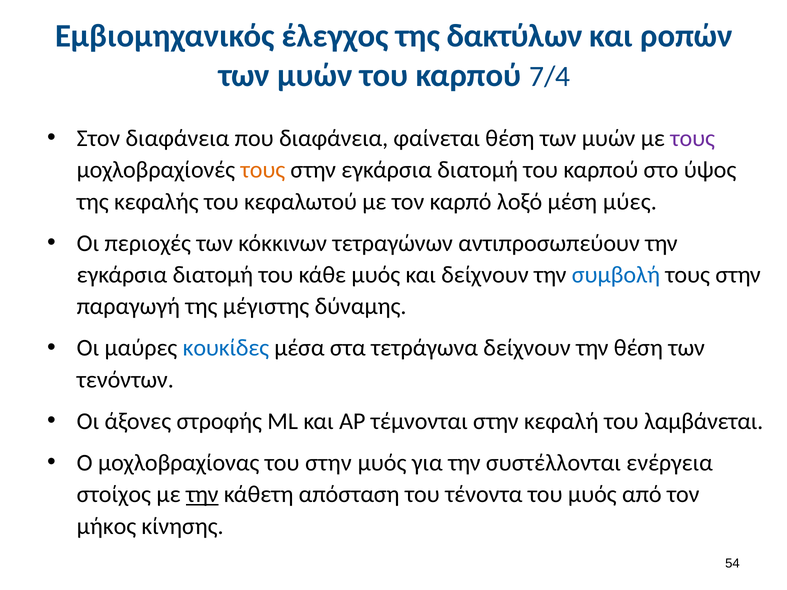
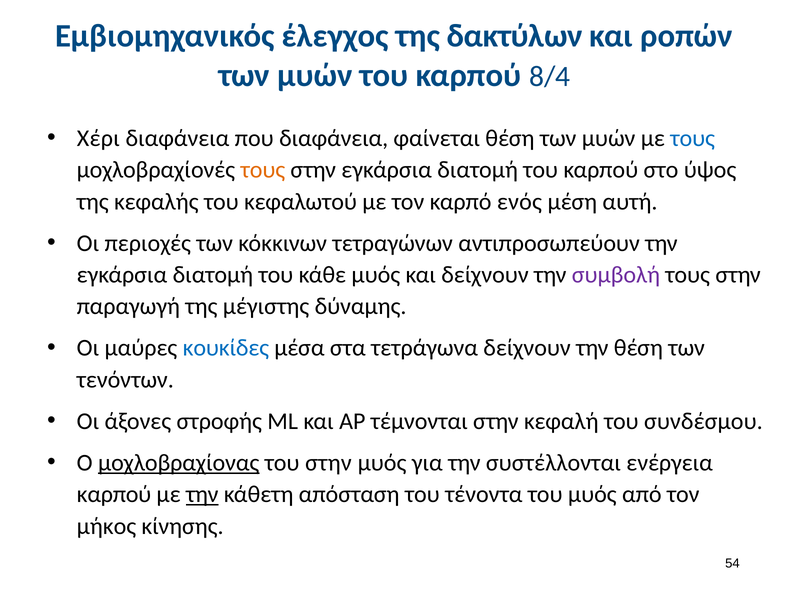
7/4: 7/4 -> 8/4
Στον: Στον -> Χέρι
τους at (693, 138) colour: purple -> blue
λοξό: λοξό -> ενός
μύες: μύες -> αυτή
συμβολή colour: blue -> purple
λαμβάνεται: λαμβάνεται -> συνδέσμου
μοχλοβραχίονας underline: none -> present
στοίχος at (114, 495): στοίχος -> καρπού
